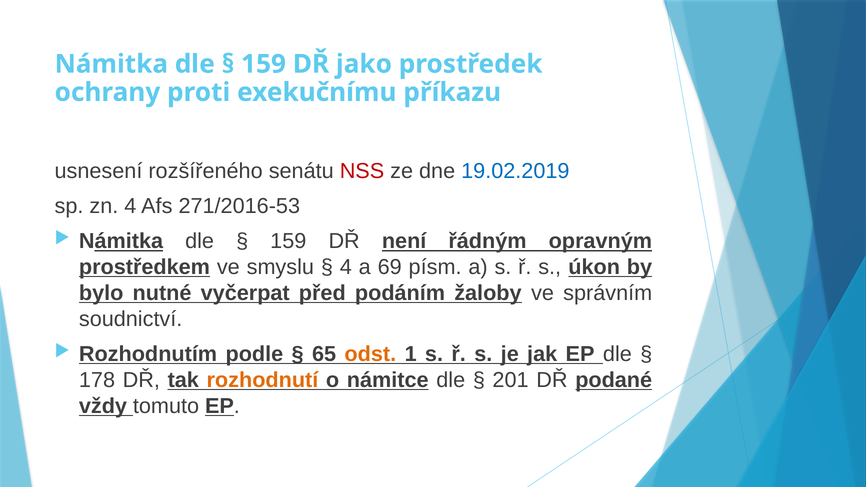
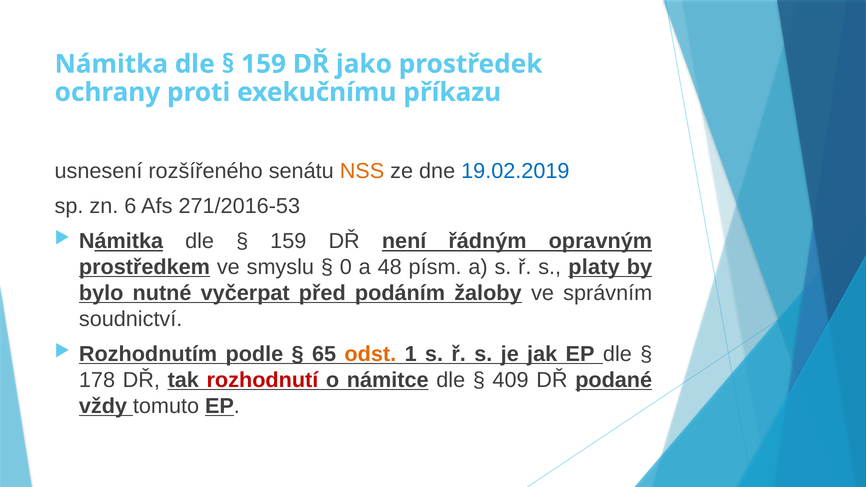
NSS colour: red -> orange
zn 4: 4 -> 6
4 at (346, 267): 4 -> 0
69: 69 -> 48
úkon: úkon -> platy
rozhodnutí colour: orange -> red
201: 201 -> 409
